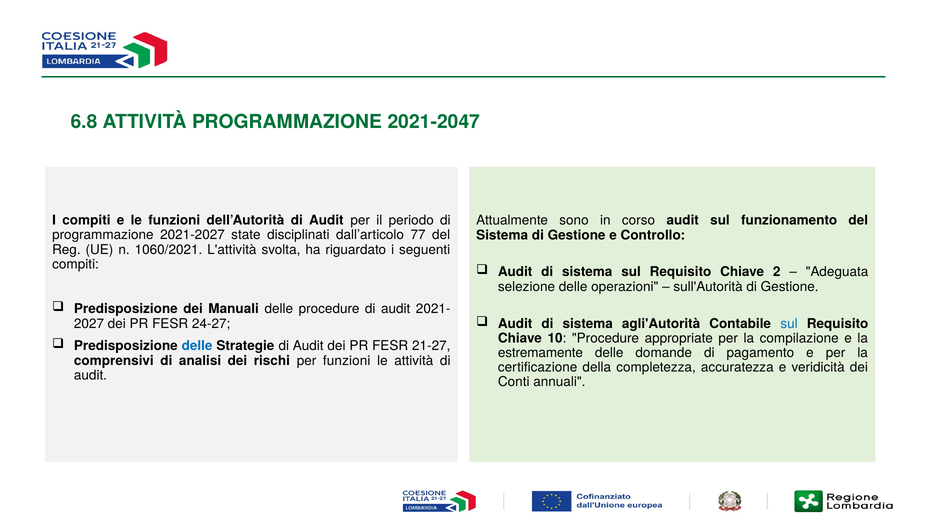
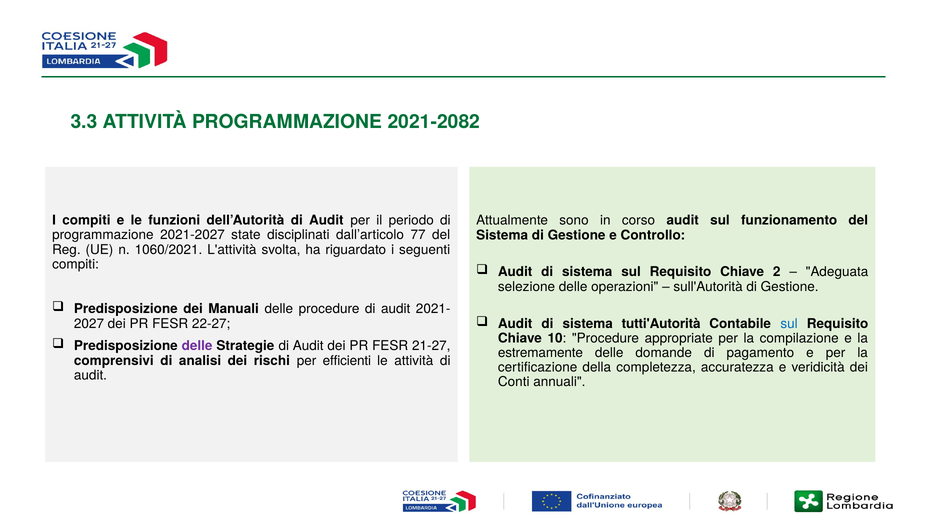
6.8: 6.8 -> 3.3
2021-2047: 2021-2047 -> 2021-2082
agli'Autorità: agli'Autorità -> tutti'Autorità
24-27: 24-27 -> 22-27
delle at (197, 346) colour: blue -> purple
per funzioni: funzioni -> efficienti
